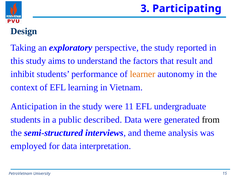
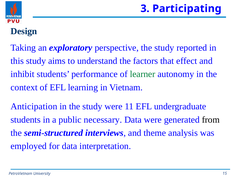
result: result -> effect
learner colour: orange -> green
described: described -> necessary
